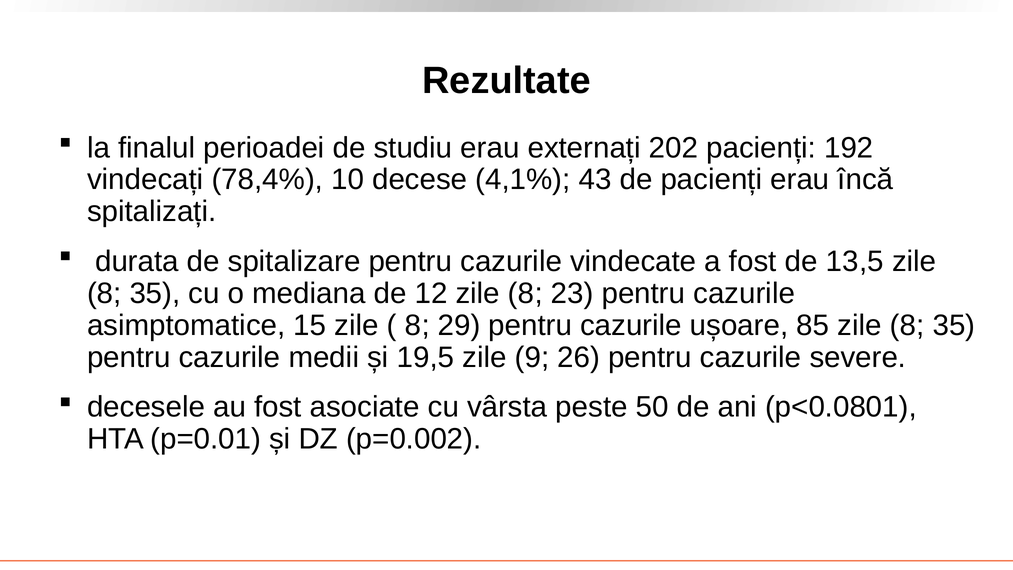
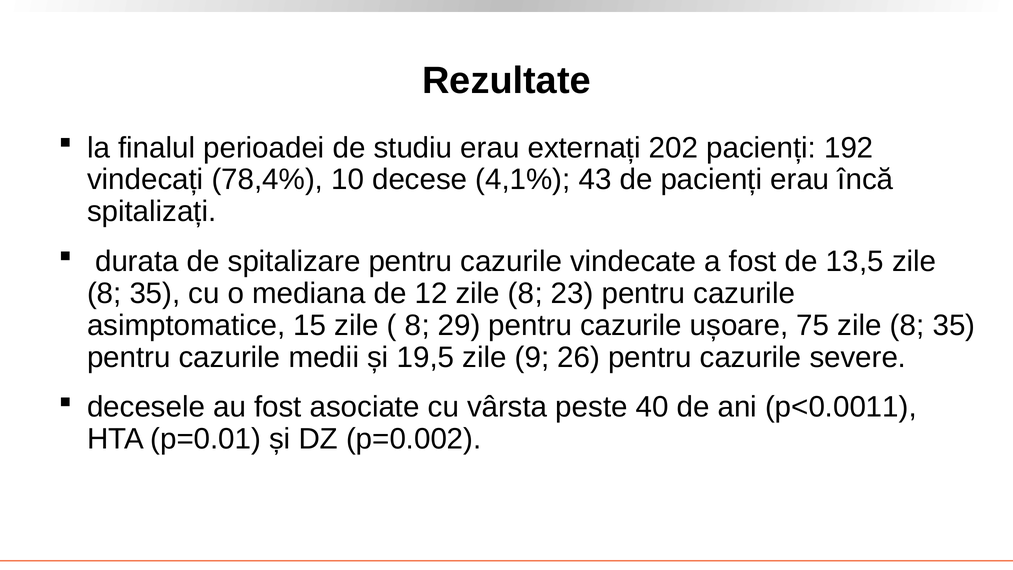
85: 85 -> 75
50: 50 -> 40
p˂0.0801: p˂0.0801 -> p˂0.0011
